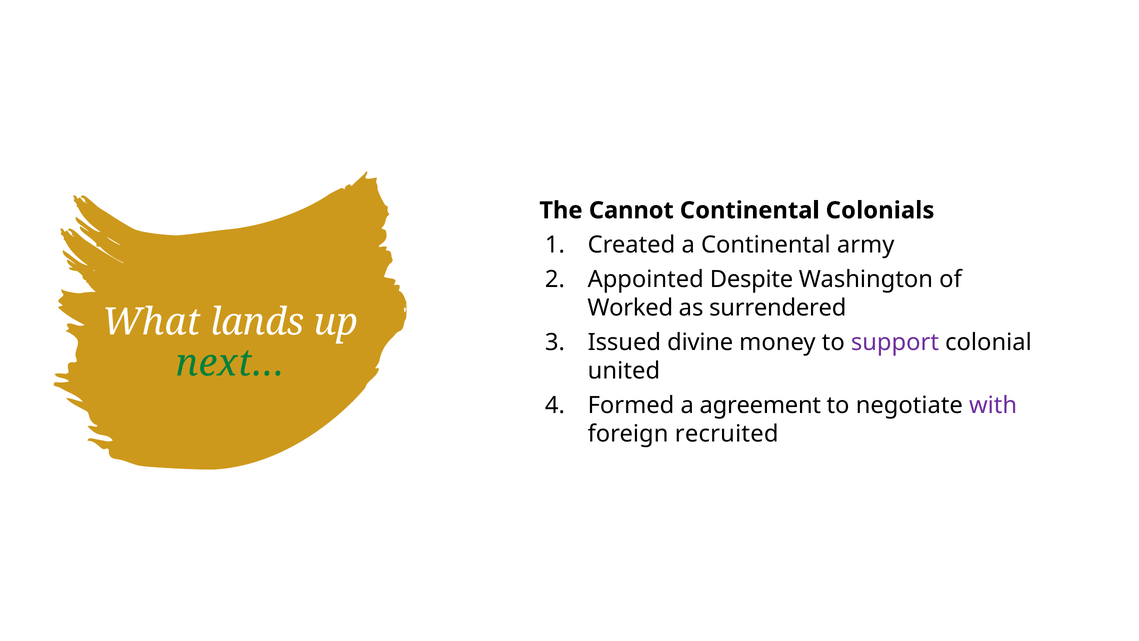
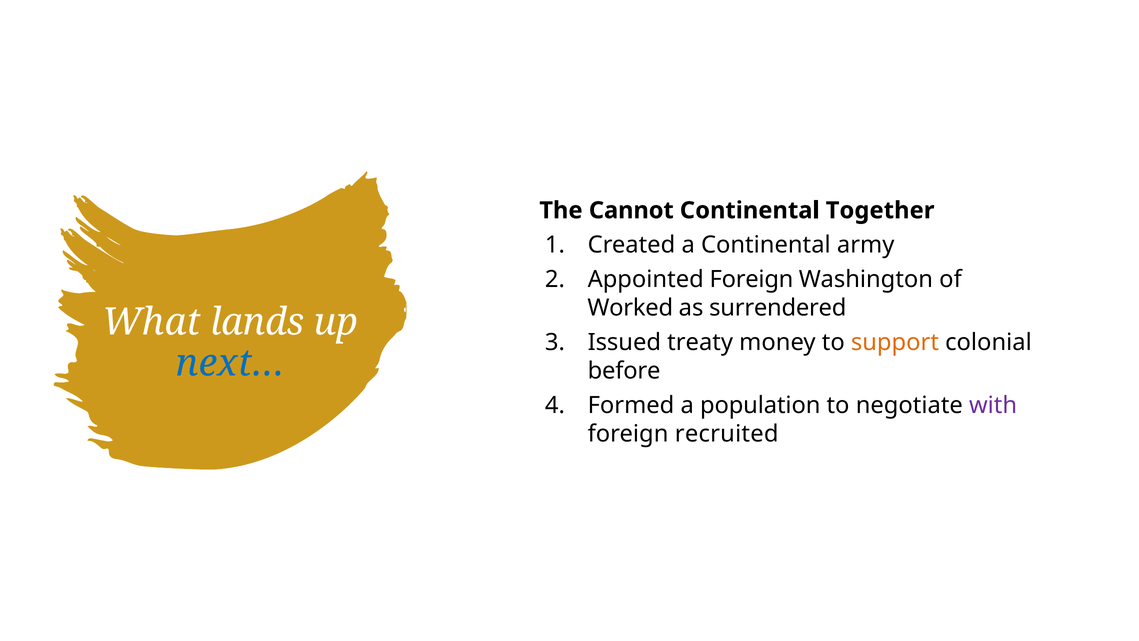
Colonials: Colonials -> Together
Appointed Despite: Despite -> Foreign
divine: divine -> treaty
support colour: purple -> orange
next… colour: green -> blue
united: united -> before
agreement: agreement -> population
